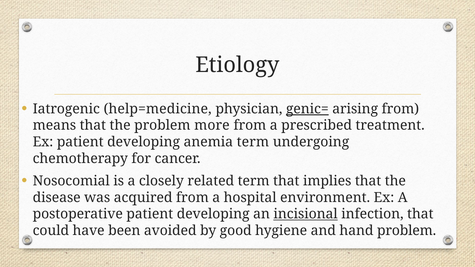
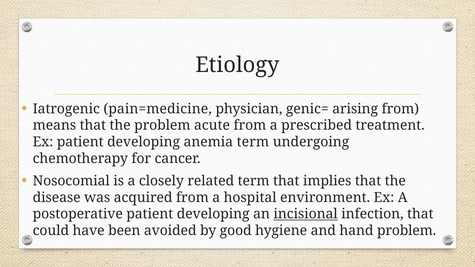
help=medicine: help=medicine -> pain=medicine
genic= underline: present -> none
more: more -> acute
